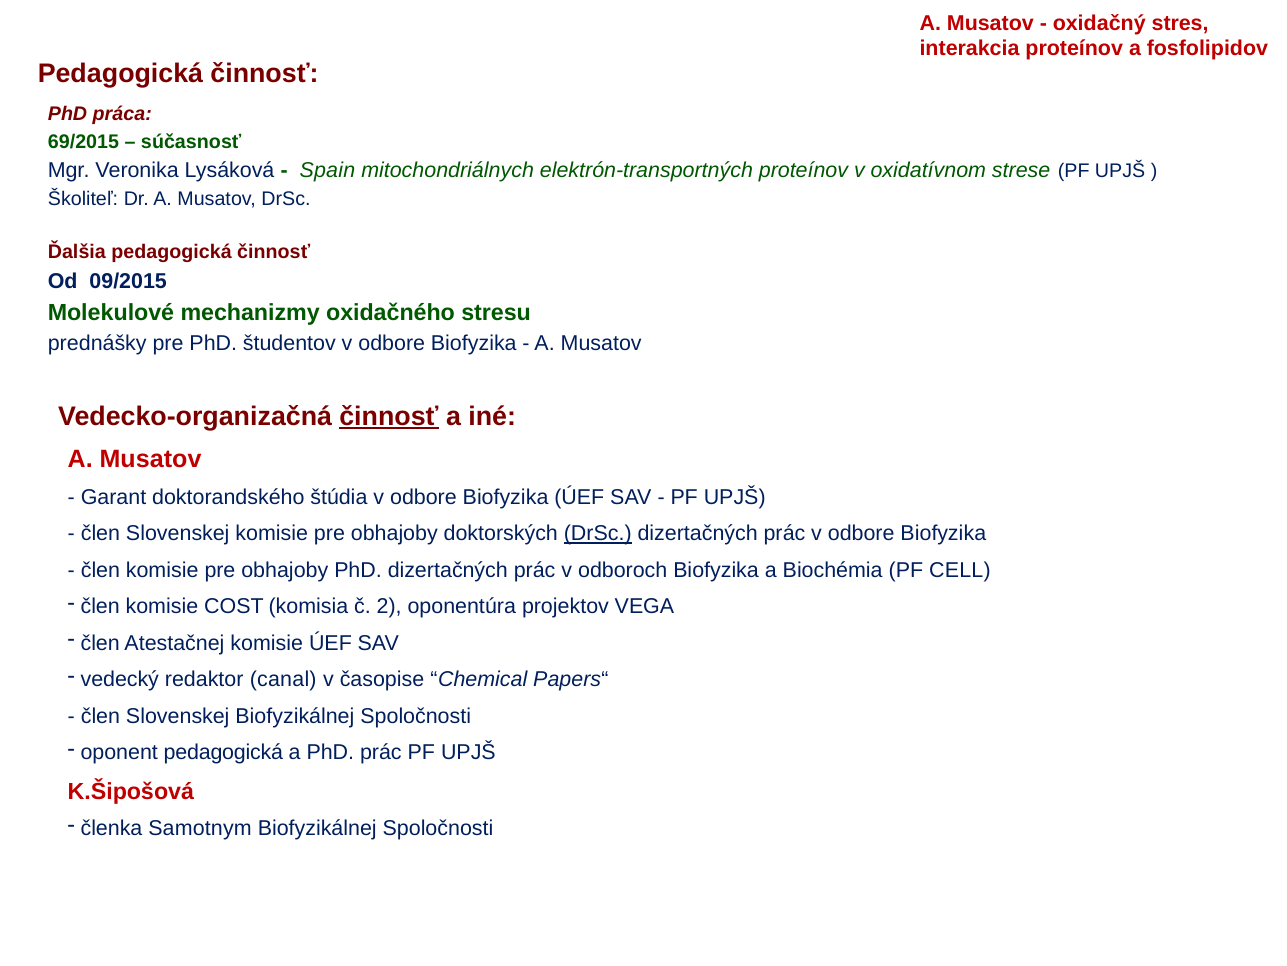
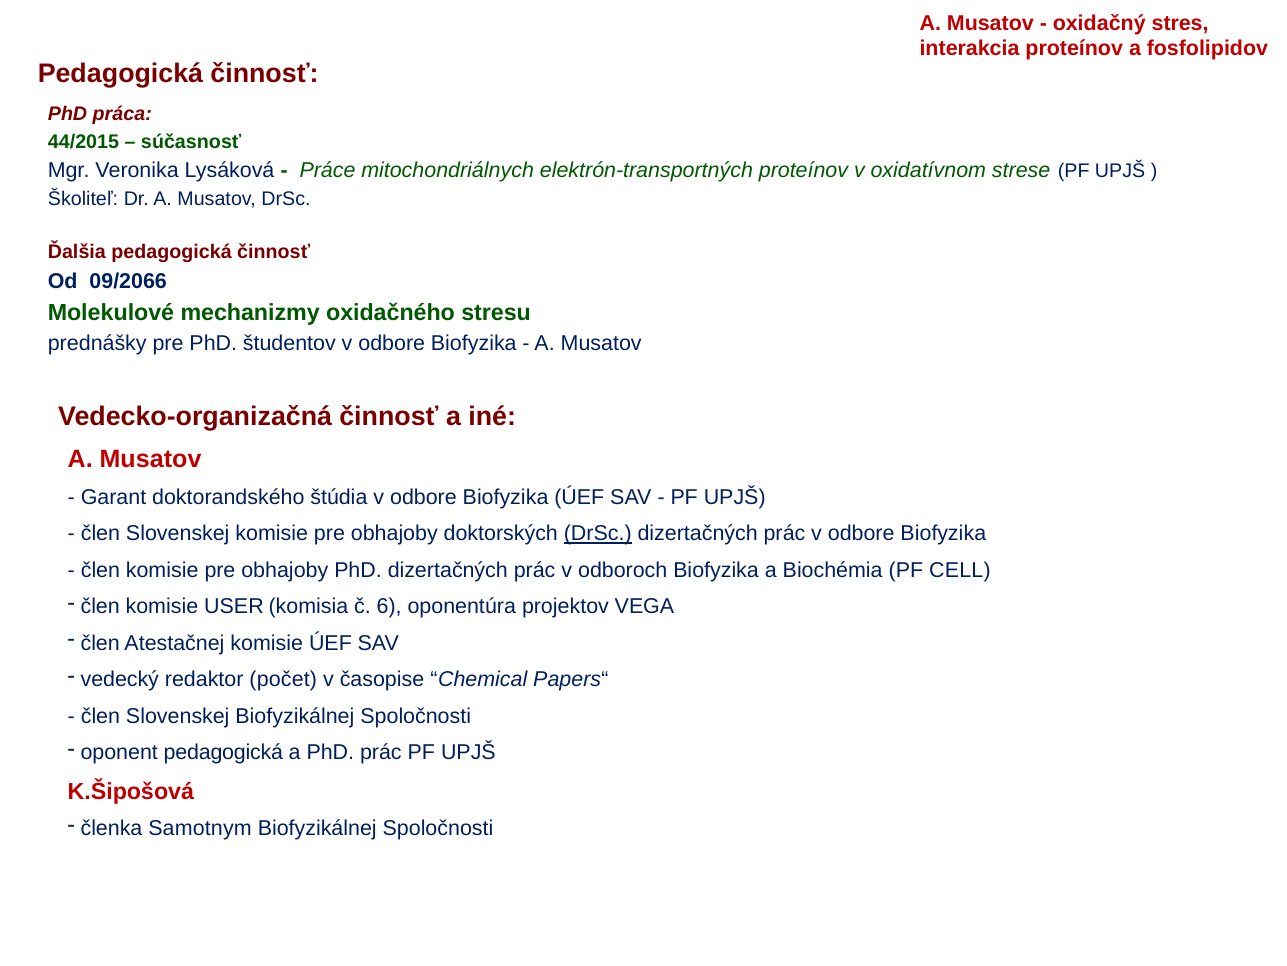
69/2015: 69/2015 -> 44/2015
Spain: Spain -> Práce
09/2015: 09/2015 -> 09/2066
činnosť at (389, 416) underline: present -> none
COST: COST -> USER
2: 2 -> 6
canal: canal -> počet
